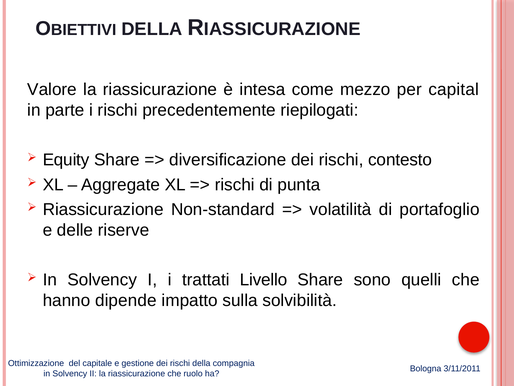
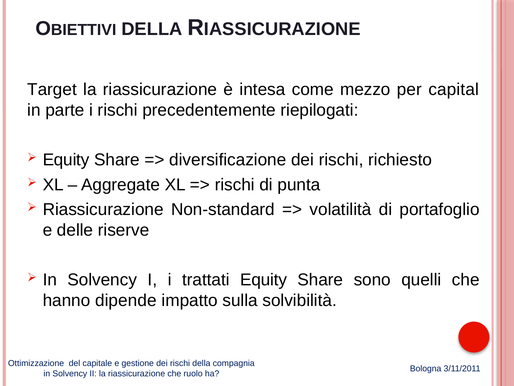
Valore: Valore -> Target
contesto: contesto -> richiesto
trattati Livello: Livello -> Equity
